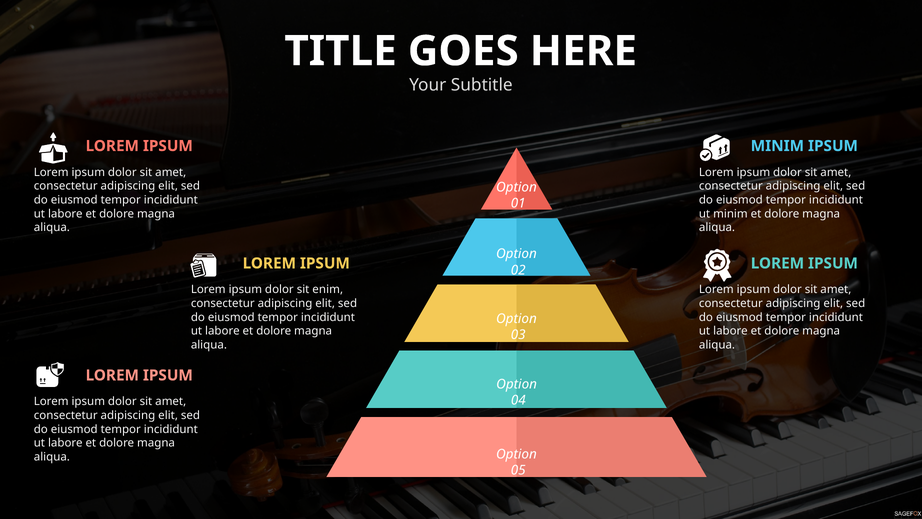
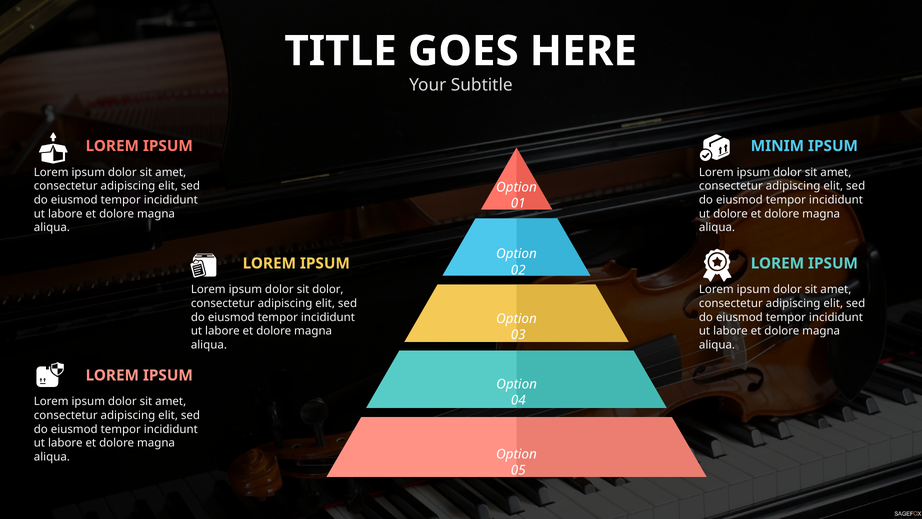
ut minim: minim -> dolore
sit enim: enim -> dolor
